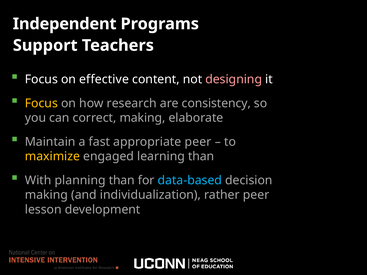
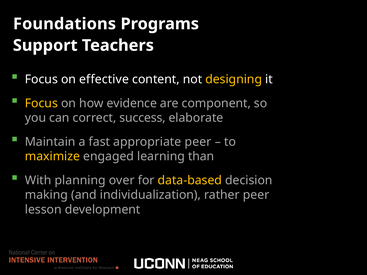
Independent: Independent -> Foundations
designing colour: pink -> yellow
research: research -> evidence
consistency: consistency -> component
correct making: making -> success
planning than: than -> over
data-based colour: light blue -> yellow
